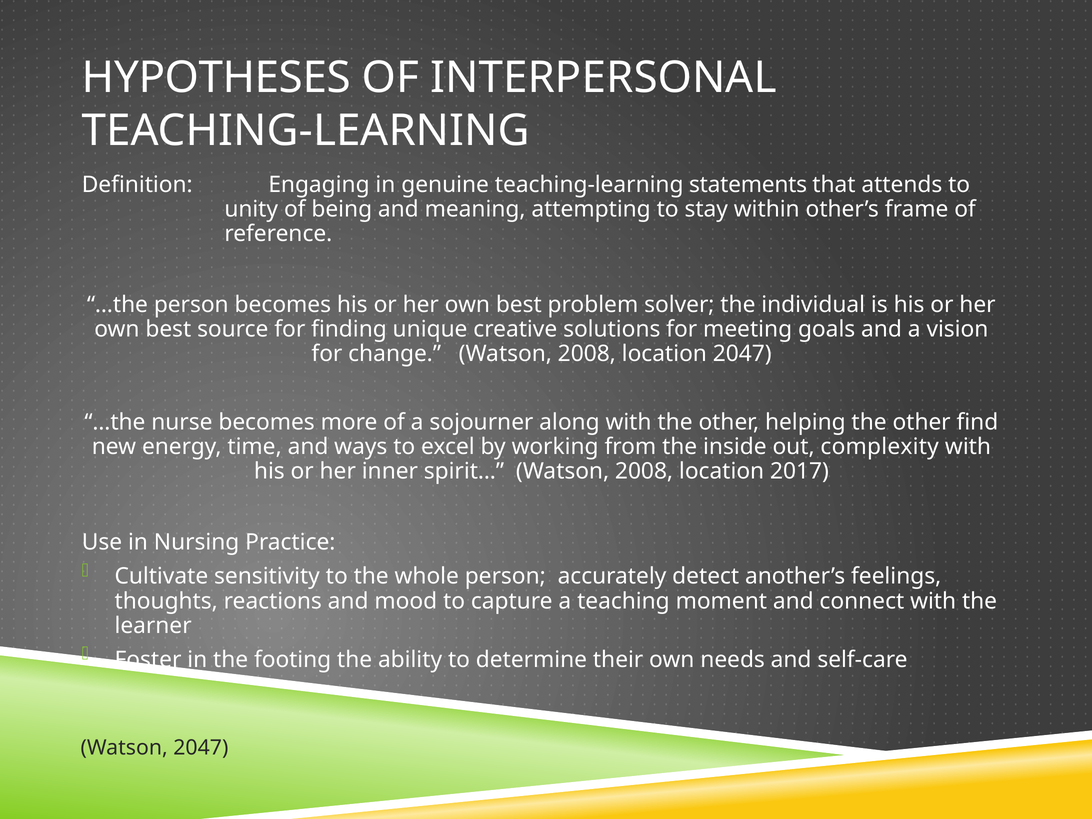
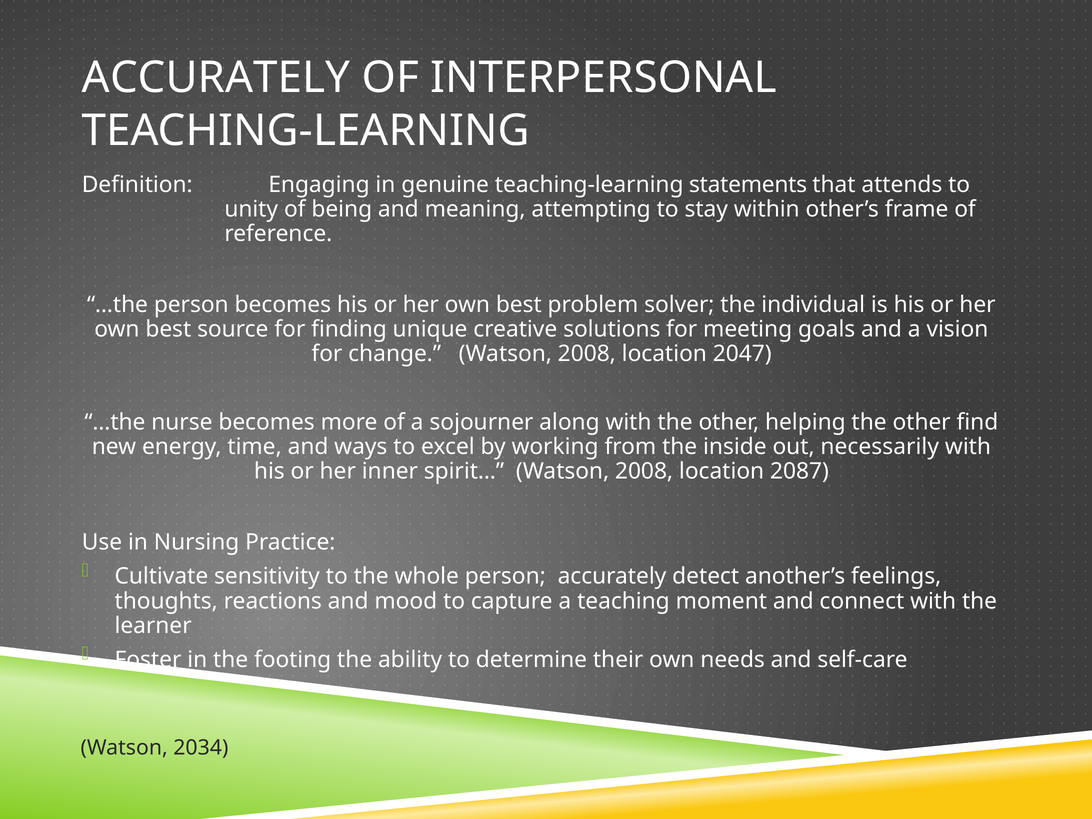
HYPOTHESES at (216, 78): HYPOTHESES -> ACCURATELY
complexity: complexity -> necessarily
2017: 2017 -> 2087
Watson 2047: 2047 -> 2034
